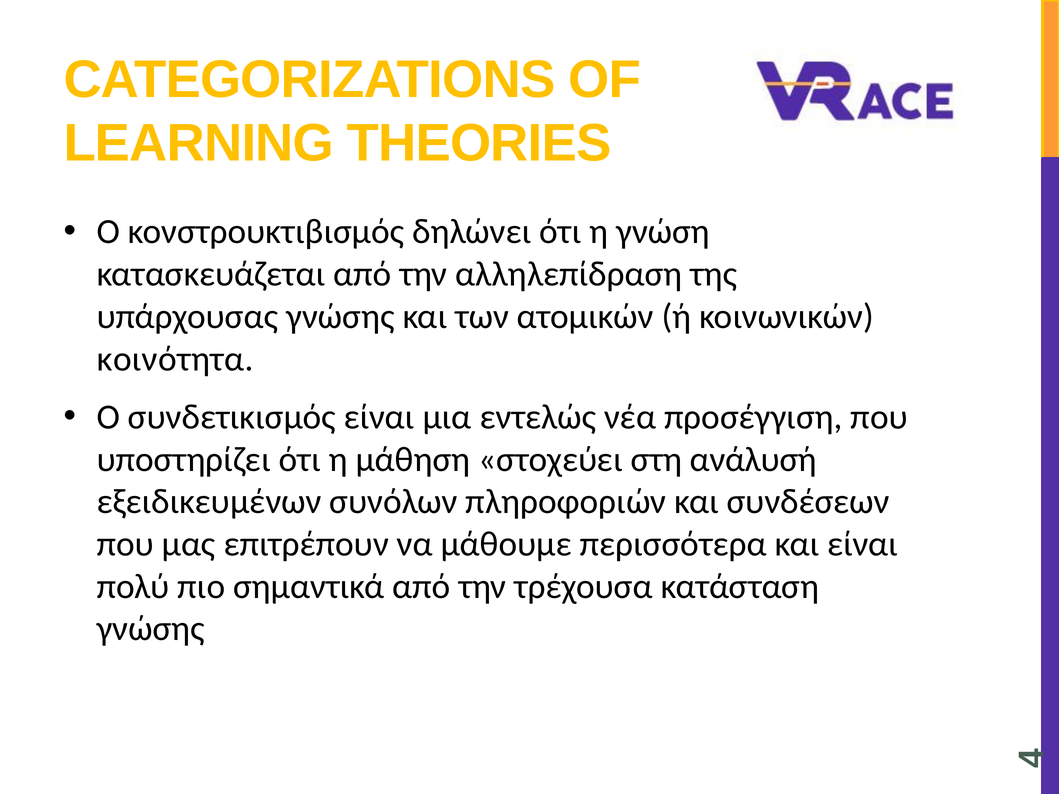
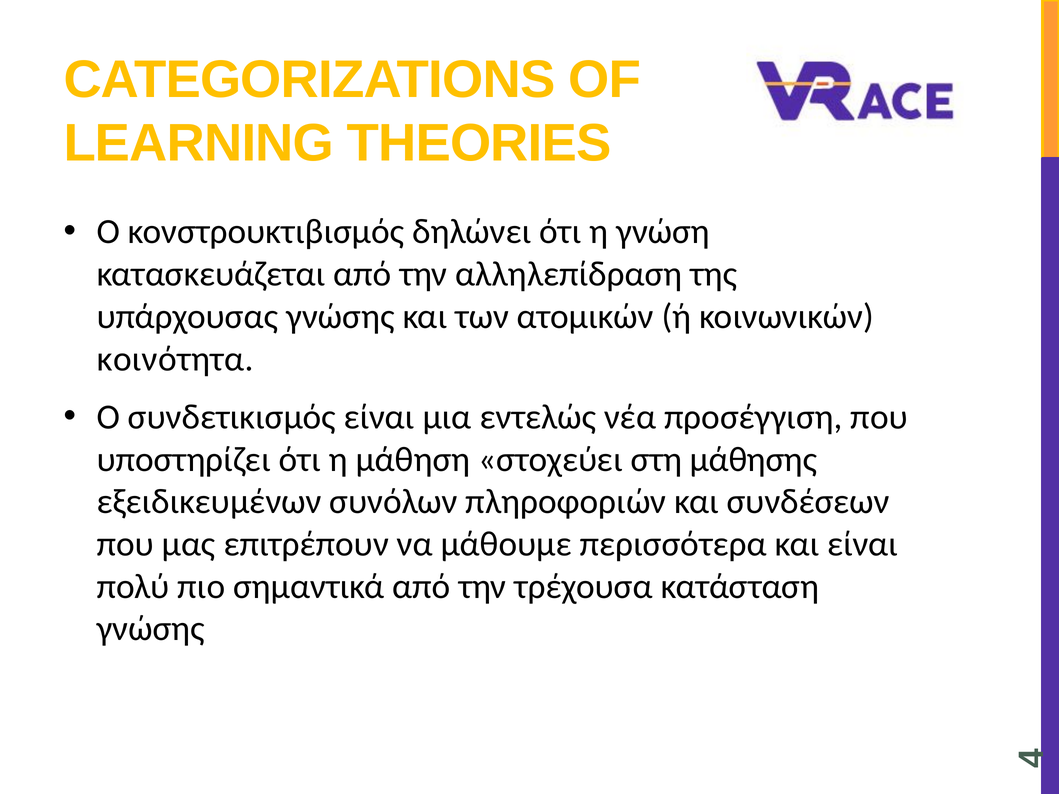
ανάλυσή: ανάλυσή -> μάθησης
